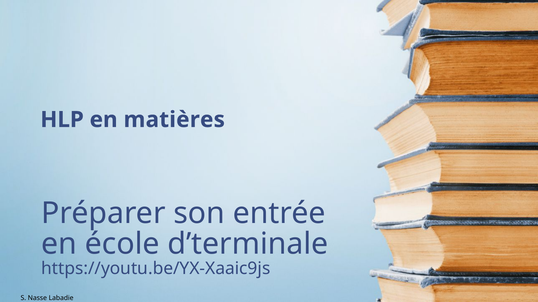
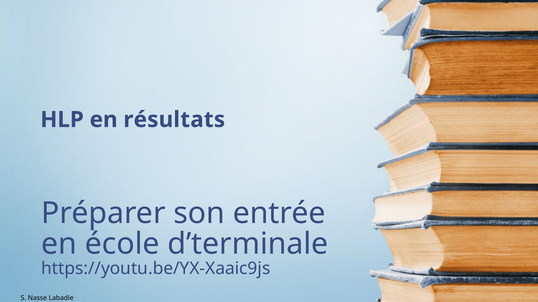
matières: matières -> résultats
